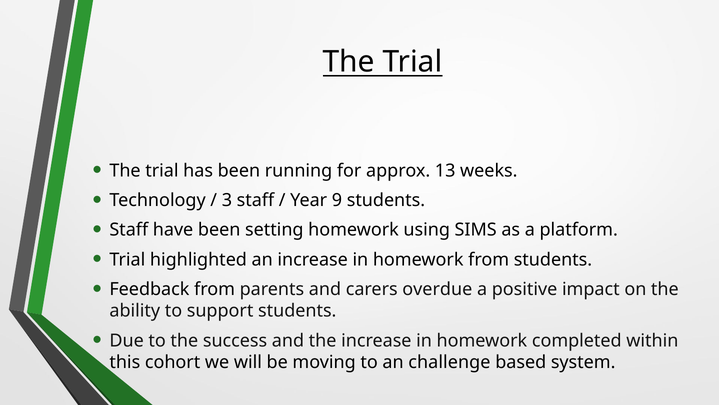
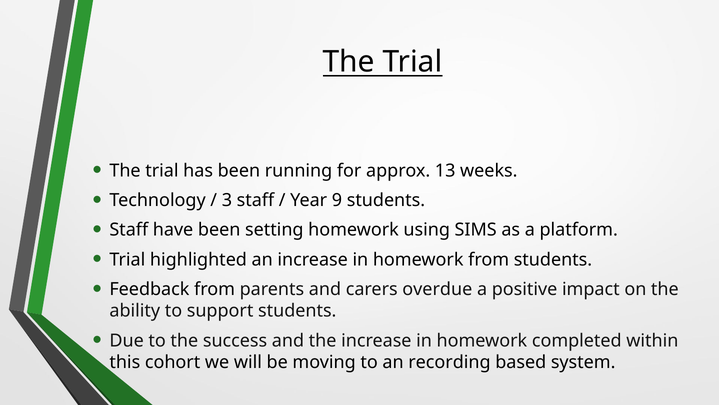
challenge: challenge -> recording
